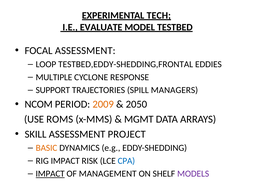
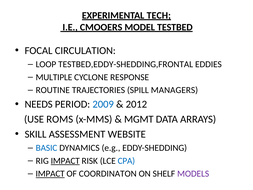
EVALUATE: EVALUATE -> CMOOERS
FOCAL ASSESSMENT: ASSESSMENT -> CIRCULATION
SUPPORT: SUPPORT -> ROUTINE
NCOM: NCOM -> NEEDS
2009 colour: orange -> blue
2050: 2050 -> 2012
PROJECT: PROJECT -> WEBSITE
BASIC colour: orange -> blue
IMPACT at (65, 161) underline: none -> present
MANAGEMENT: MANAGEMENT -> COORDINATON
